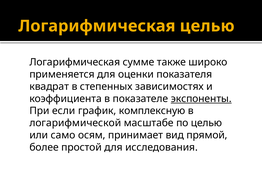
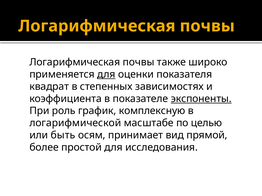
целью at (207, 26): целью -> почвы
сумме at (139, 62): сумме -> почвы
для at (106, 74) underline: none -> present
если: если -> роль
само: само -> быть
